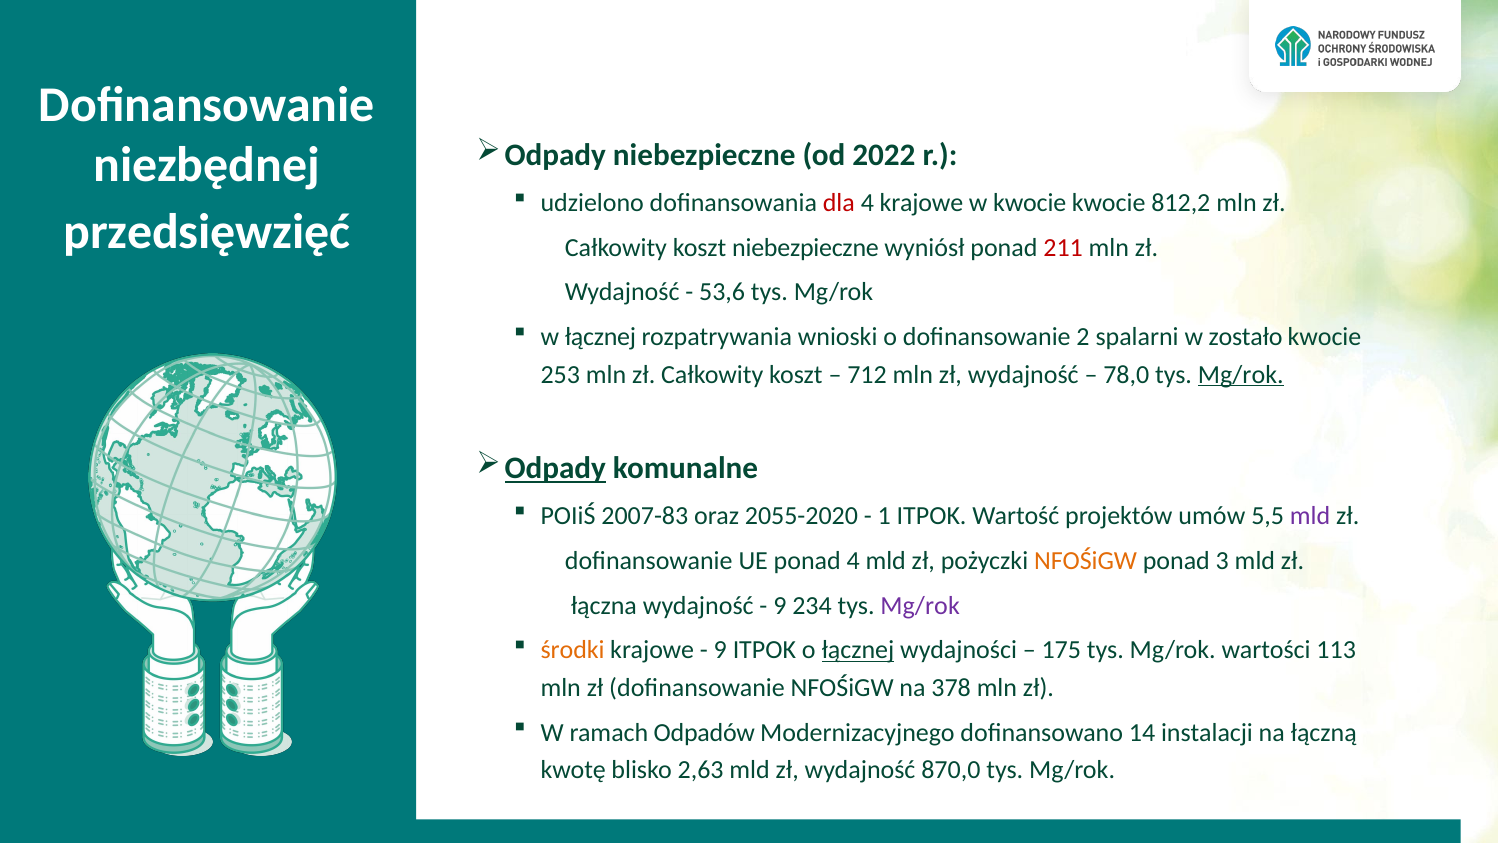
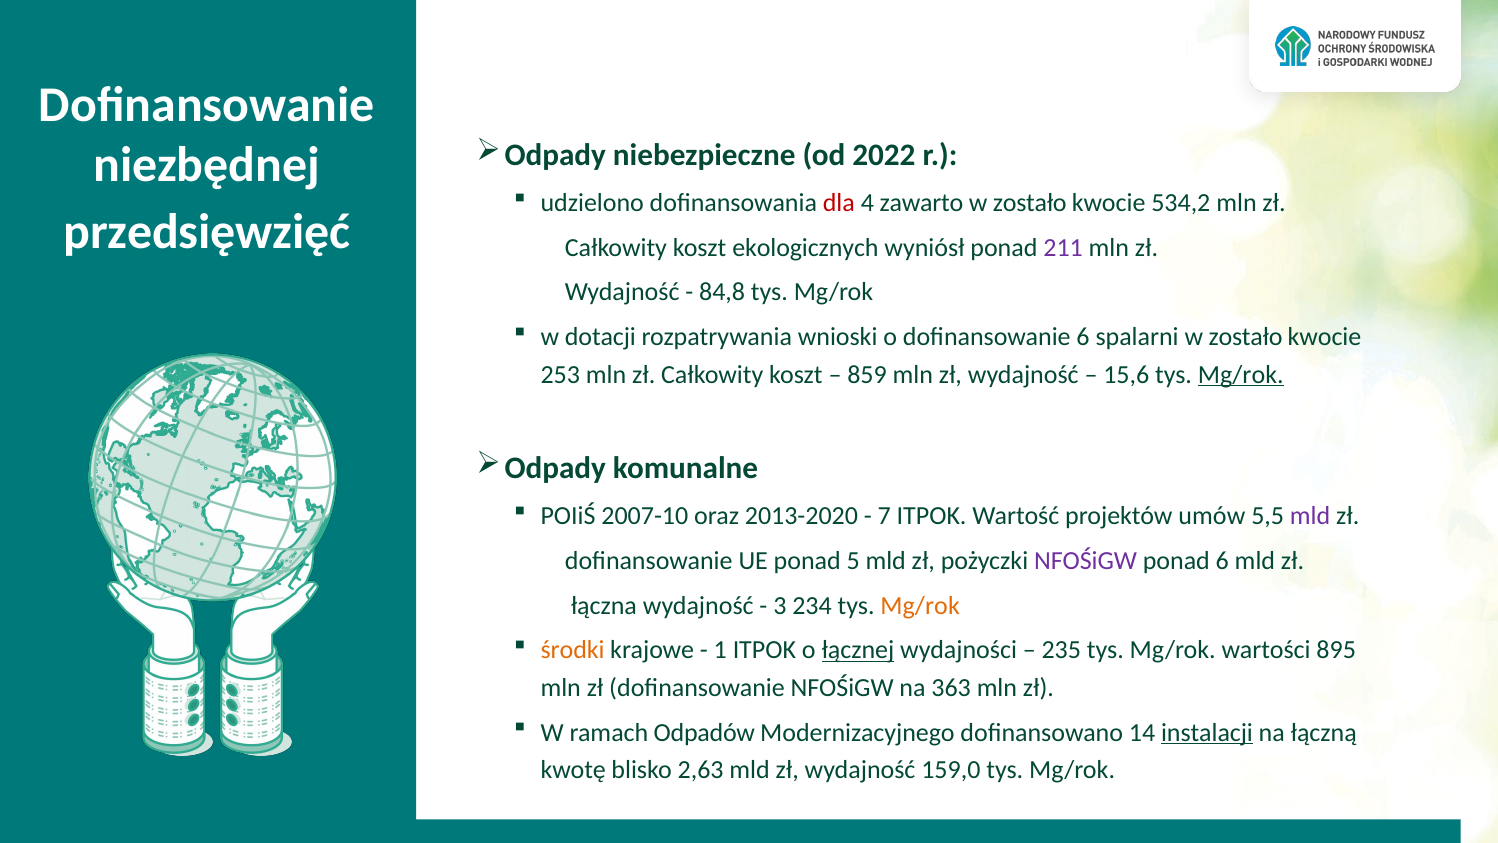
4 krajowe: krajowe -> zawarto
kwocie at (1030, 203): kwocie -> zostało
812,2: 812,2 -> 534,2
koszt niebezpieczne: niebezpieczne -> ekologicznych
211 colour: red -> purple
53,6: 53,6 -> 84,8
w łącznej: łącznej -> dotacji
dofinansowanie 2: 2 -> 6
712: 712 -> 859
78,0: 78,0 -> 15,6
Odpady at (555, 468) underline: present -> none
2007-83: 2007-83 -> 2007-10
2055-2020: 2055-2020 -> 2013-2020
1: 1 -> 7
ponad 4: 4 -> 5
NFOŚiGW at (1086, 561) colour: orange -> purple
ponad 3: 3 -> 6
9 at (780, 605): 9 -> 3
Mg/rok at (920, 605) colour: purple -> orange
9 at (720, 650): 9 -> 1
175: 175 -> 235
113: 113 -> 895
378: 378 -> 363
instalacji underline: none -> present
870,0: 870,0 -> 159,0
